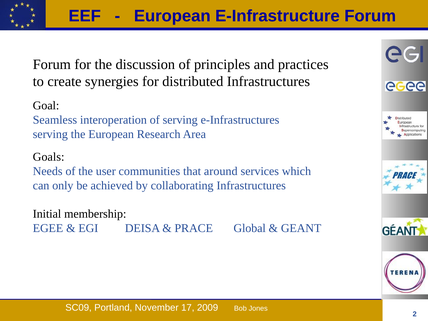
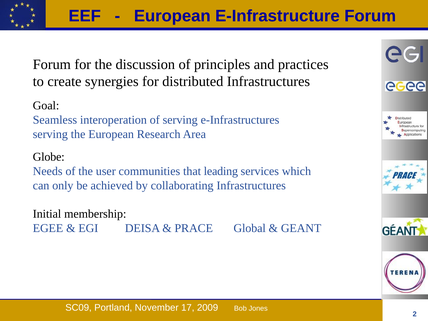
Goals: Goals -> Globe
around: around -> leading
